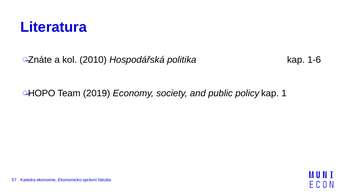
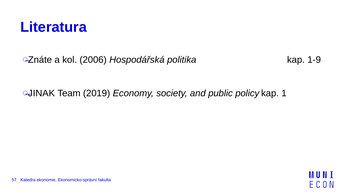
2010: 2010 -> 2006
1-6: 1-6 -> 1-9
HOPO: HOPO -> JINAK
